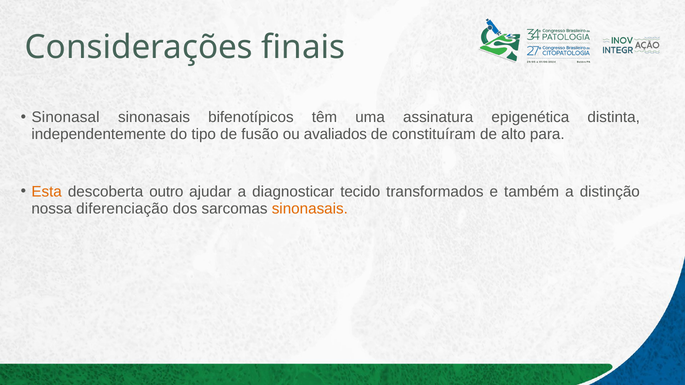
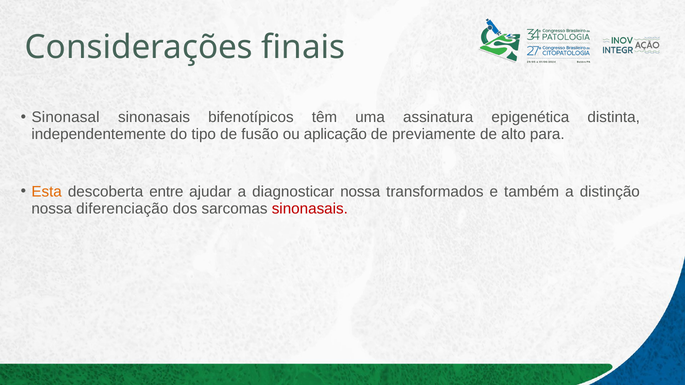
avaliados: avaliados -> aplicação
constituíram: constituíram -> previamente
outro: outro -> entre
diagnosticar tecido: tecido -> nossa
sinonasais at (310, 209) colour: orange -> red
